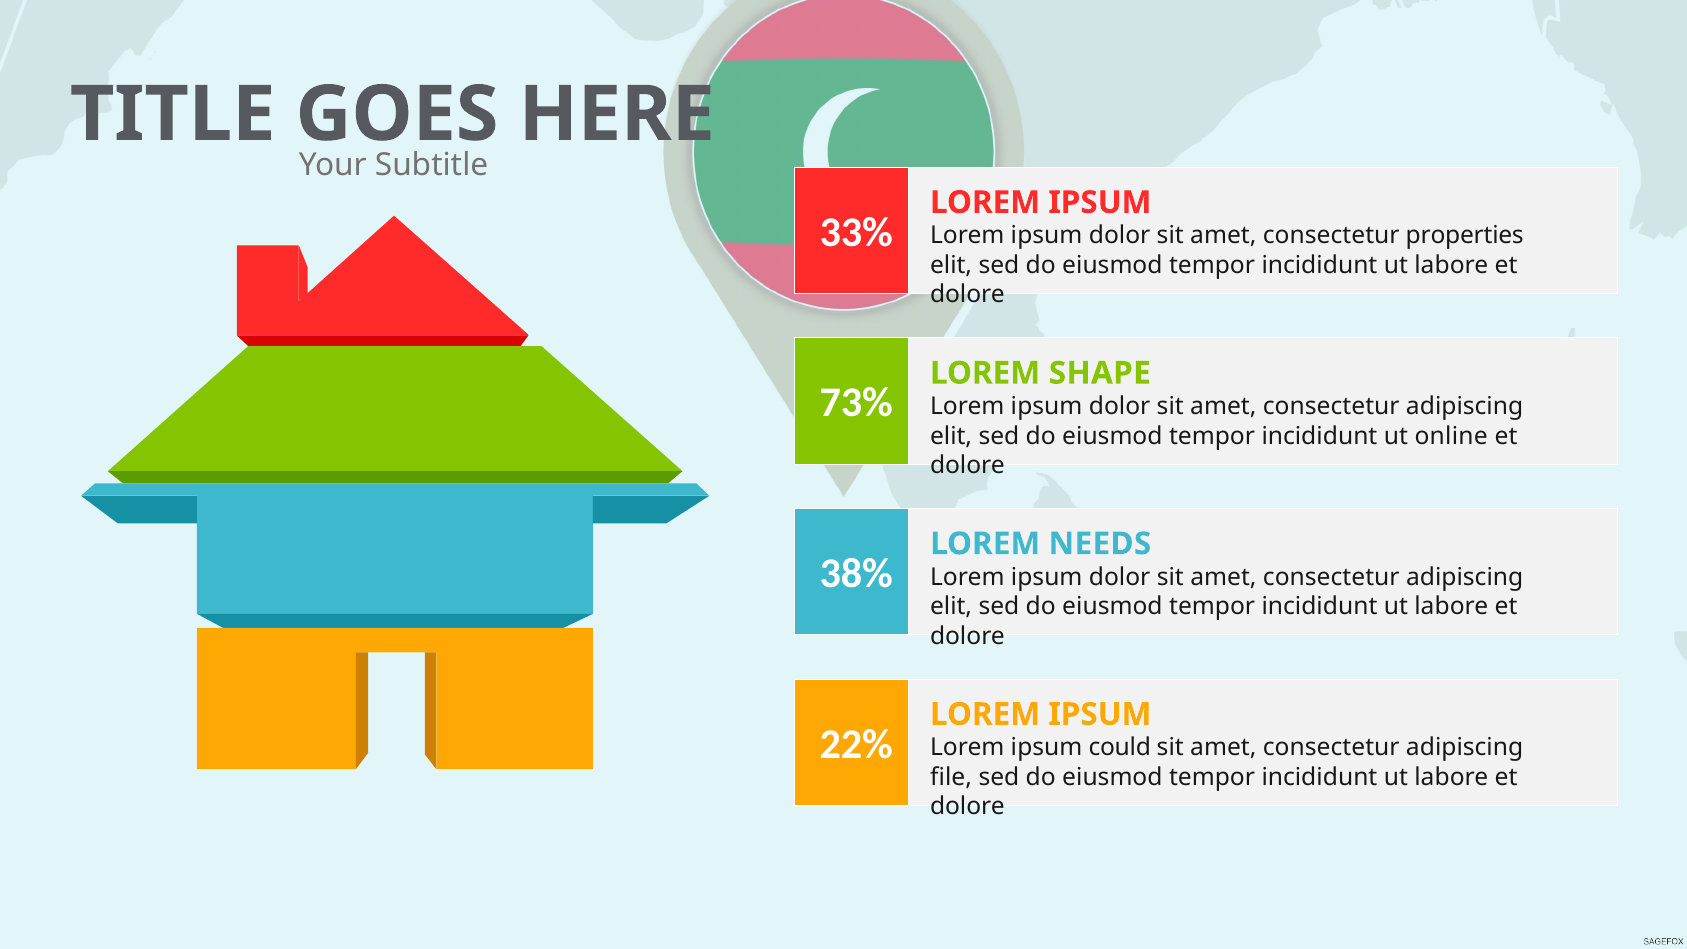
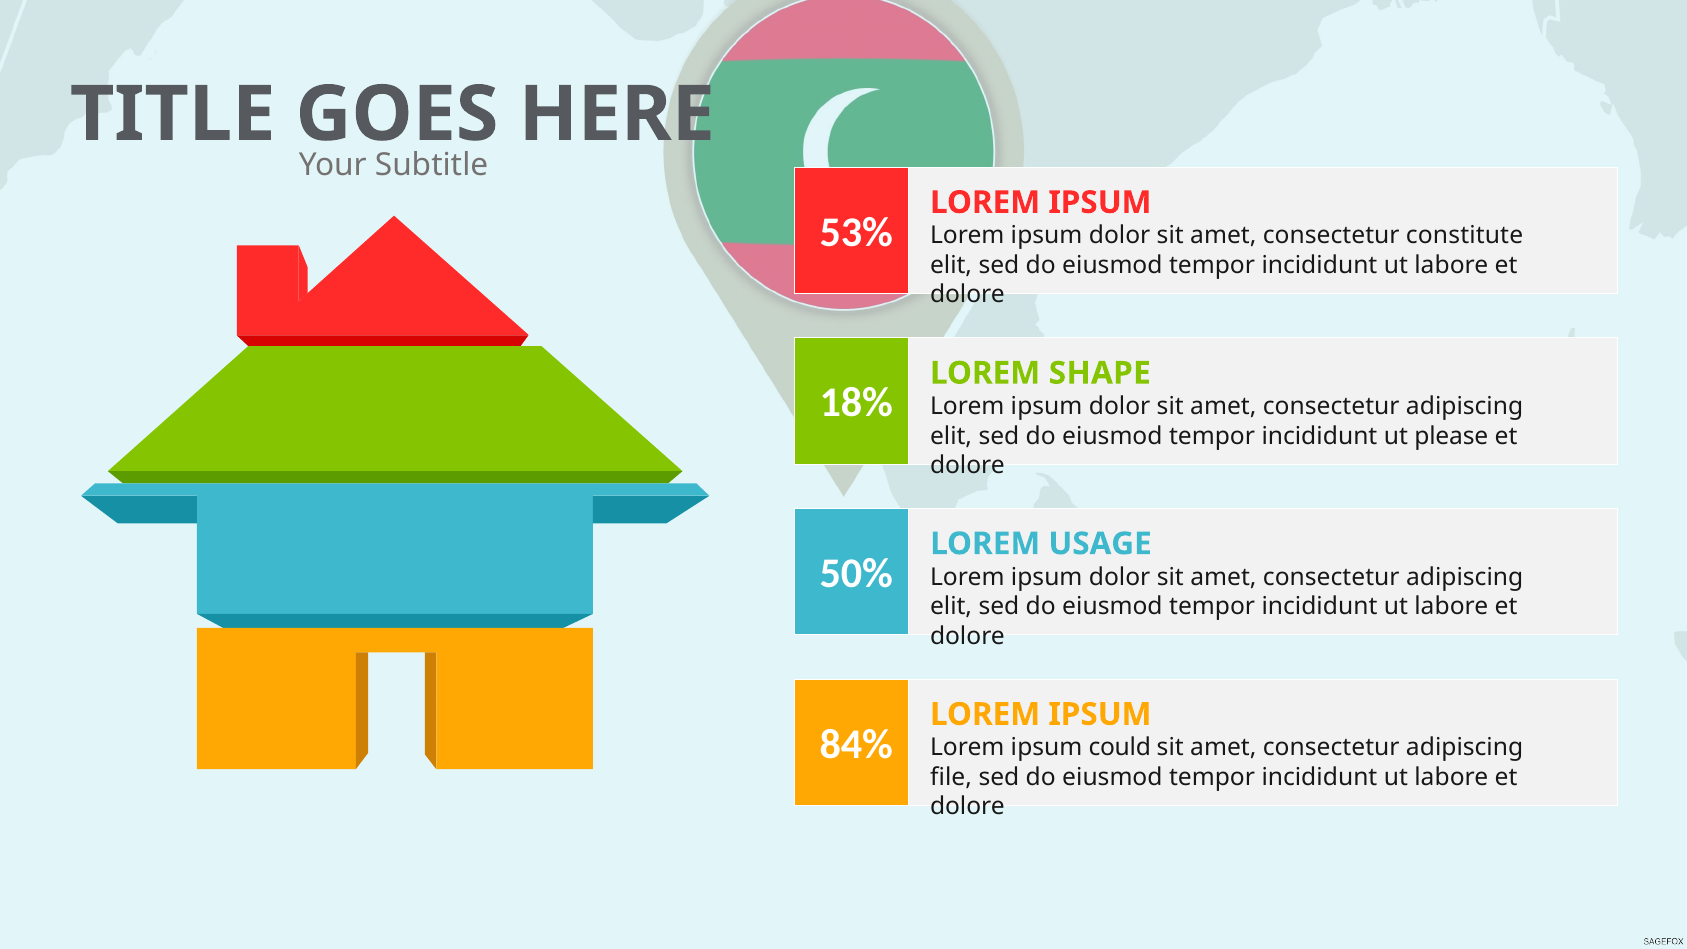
33%: 33% -> 53%
properties: properties -> constitute
73%: 73% -> 18%
online: online -> please
NEEDS: NEEDS -> USAGE
38%: 38% -> 50%
22%: 22% -> 84%
